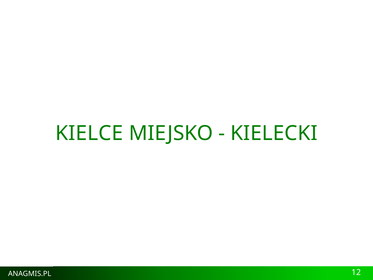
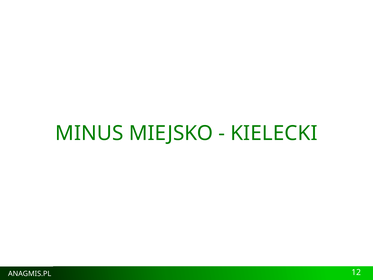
KIELCE: KIELCE -> MINUS
